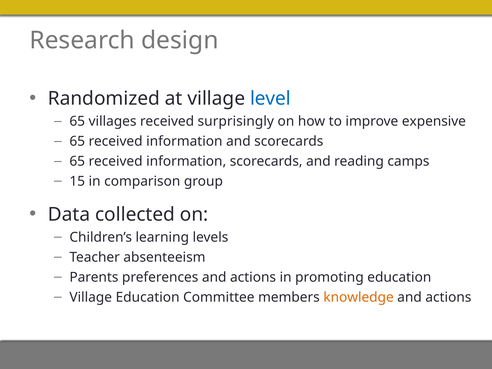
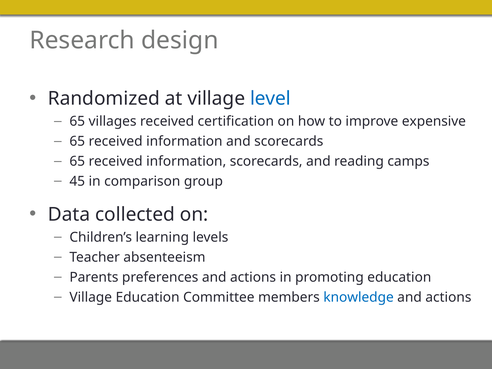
surprisingly: surprisingly -> certification
15: 15 -> 45
knowledge colour: orange -> blue
